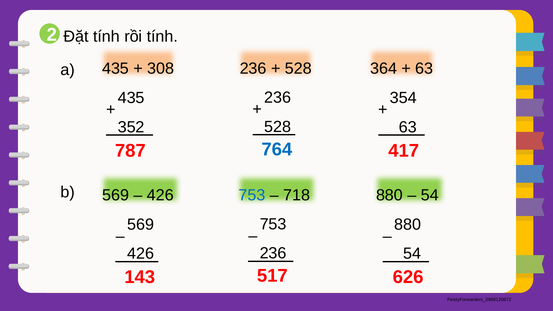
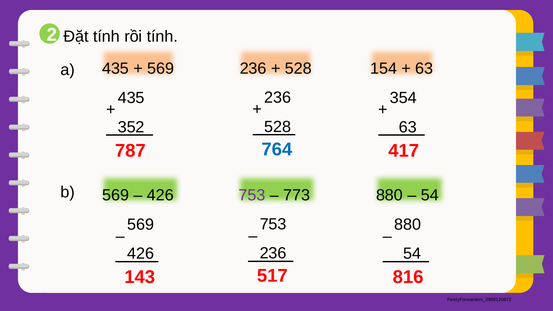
308 at (161, 69): 308 -> 569
364: 364 -> 154
753 at (252, 195) colour: blue -> purple
718: 718 -> 773
626: 626 -> 816
